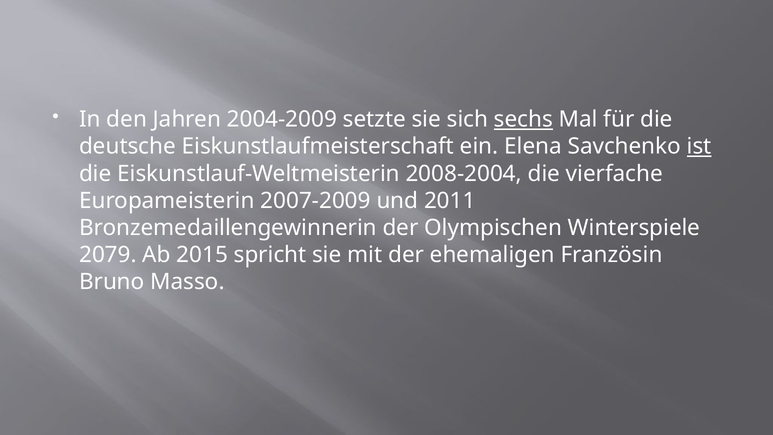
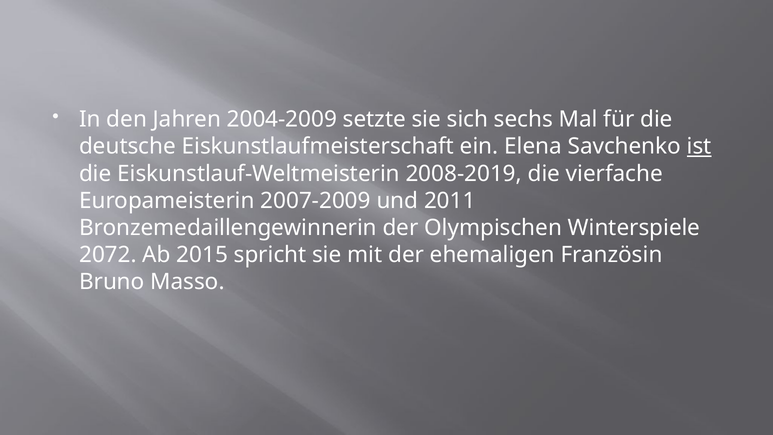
sechs underline: present -> none
2008-2004: 2008-2004 -> 2008-2019
2079: 2079 -> 2072
